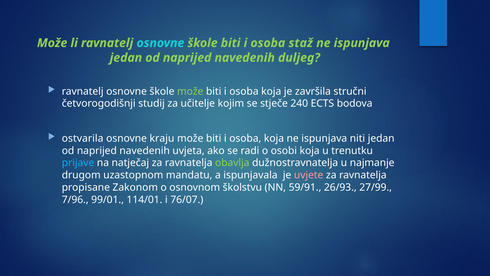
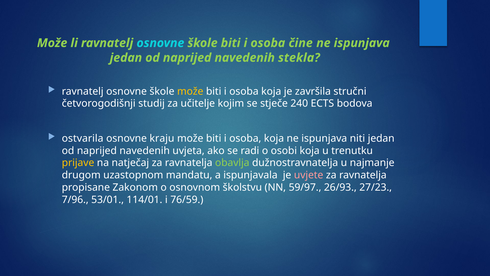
staž: staž -> čine
duljeg: duljeg -> stekla
može at (190, 91) colour: light green -> yellow
prijave colour: light blue -> yellow
59/91: 59/91 -> 59/97
27/99: 27/99 -> 27/23
99/01: 99/01 -> 53/01
76/07: 76/07 -> 76/59
